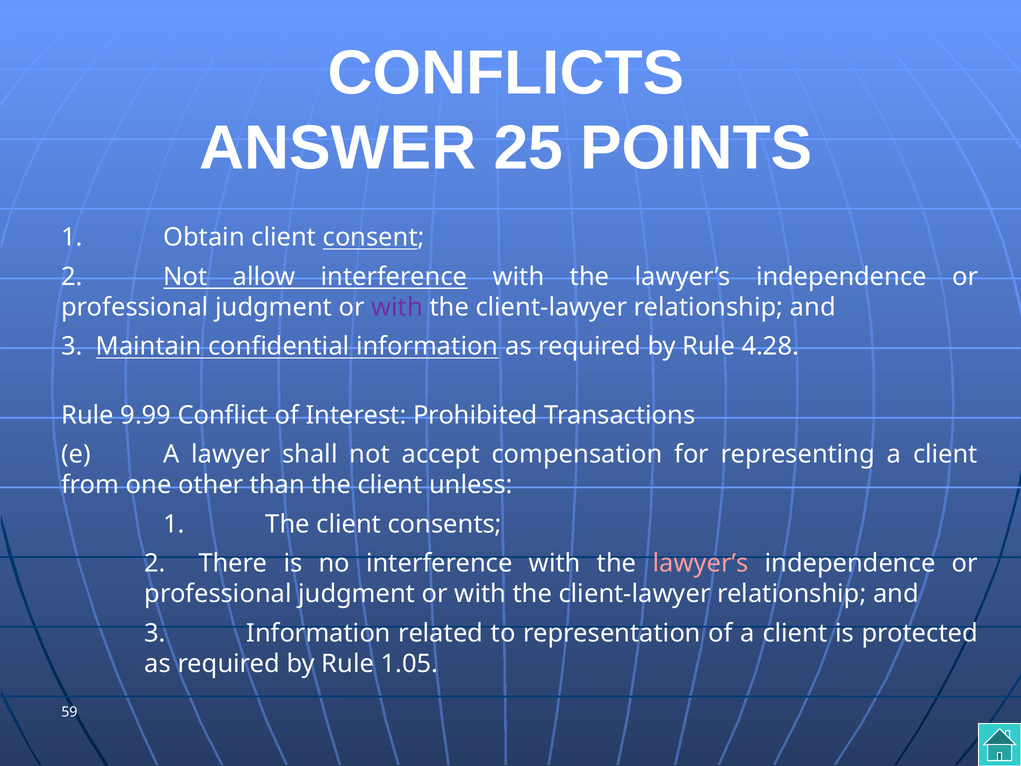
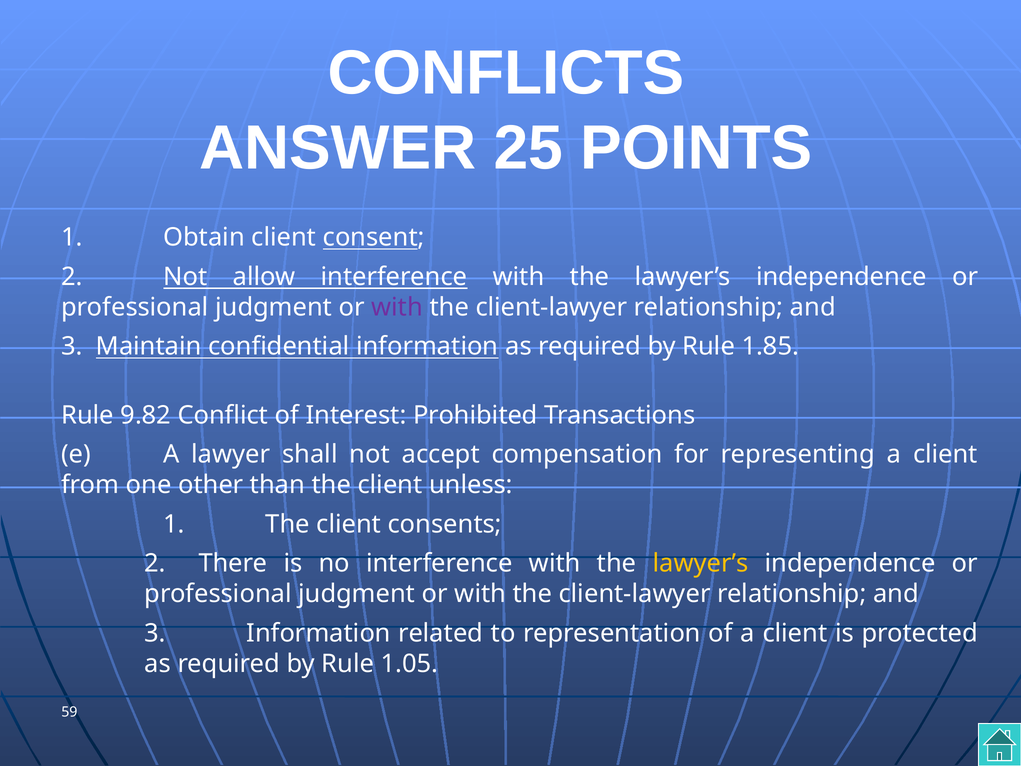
4.28: 4.28 -> 1.85
9.99: 9.99 -> 9.82
lawyer’s at (700, 563) colour: pink -> yellow
